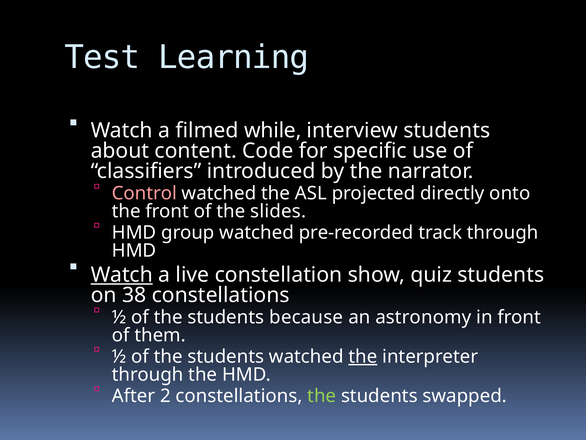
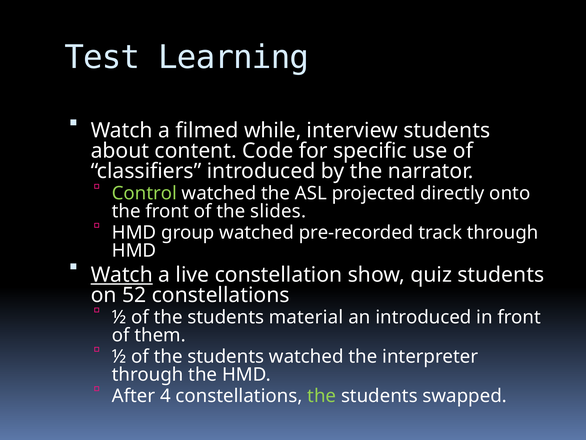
Control colour: pink -> light green
38: 38 -> 52
because: because -> material
an astronomy: astronomy -> introduced
the at (363, 356) underline: present -> none
2: 2 -> 4
